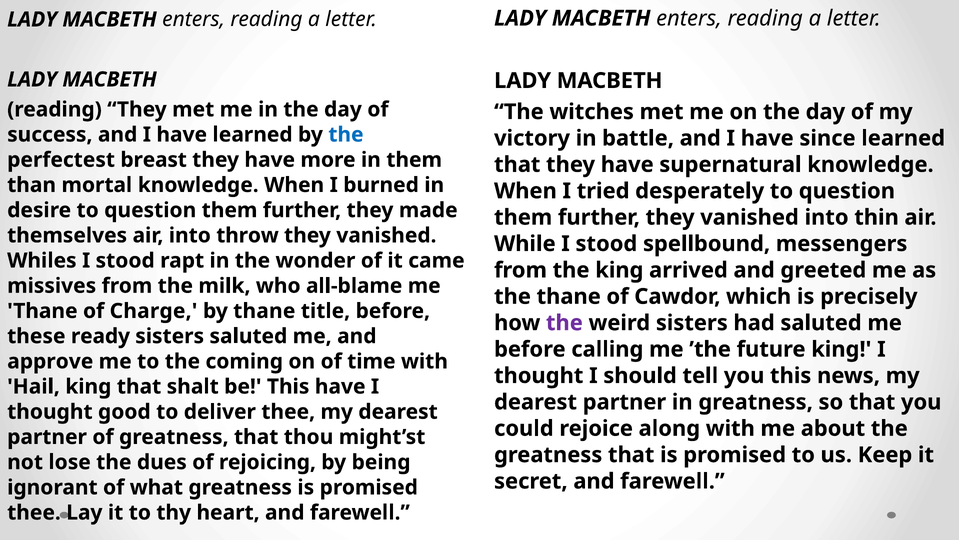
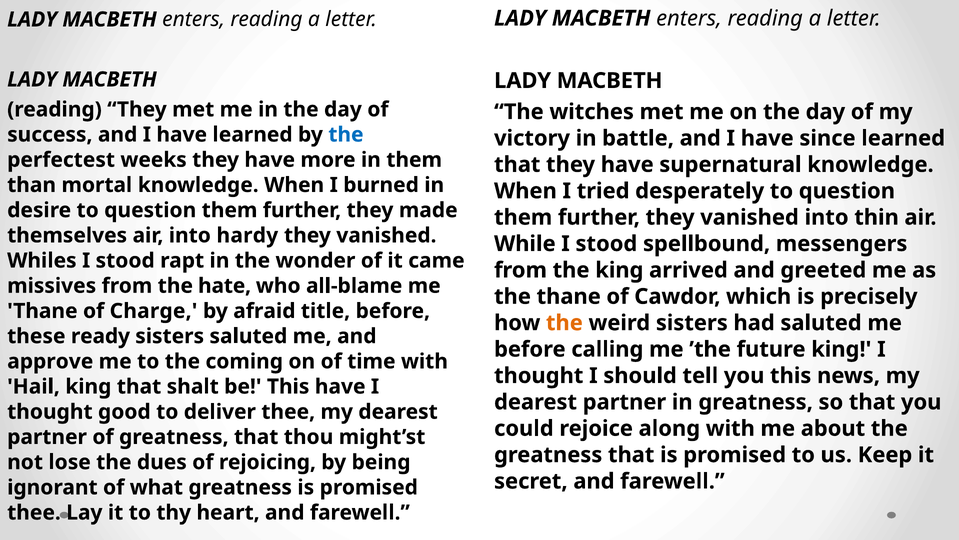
breast: breast -> weeks
throw: throw -> hardy
milk: milk -> hate
by thane: thane -> afraid
the at (564, 323) colour: purple -> orange
